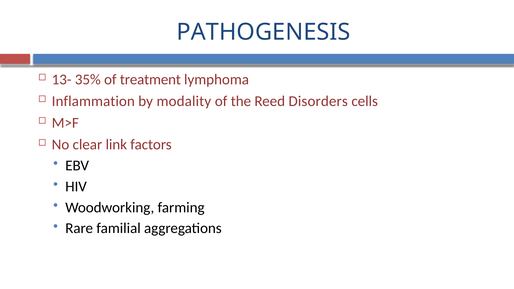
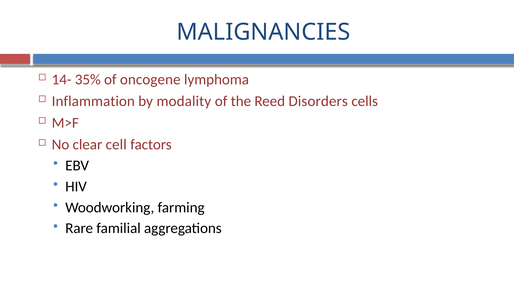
PATHOGENESIS: PATHOGENESIS -> MALIGNANCIES
13-: 13- -> 14-
treatment: treatment -> oncogene
link: link -> cell
